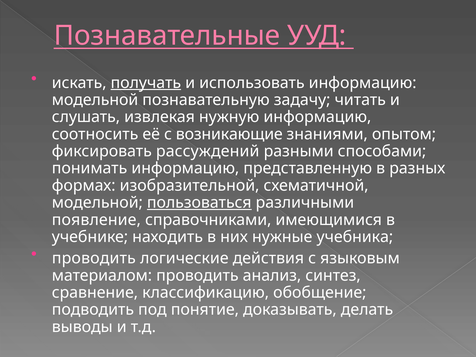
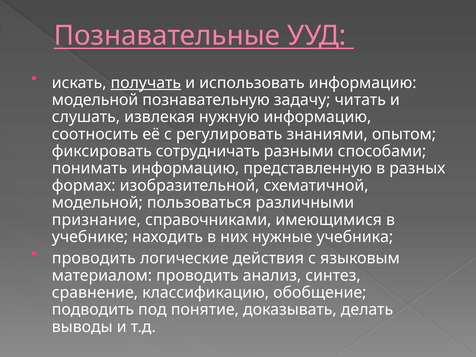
возникающие: возникающие -> регулировать
рассуждений: рассуждений -> сотрудничать
пользоваться underline: present -> none
появление: появление -> признание
